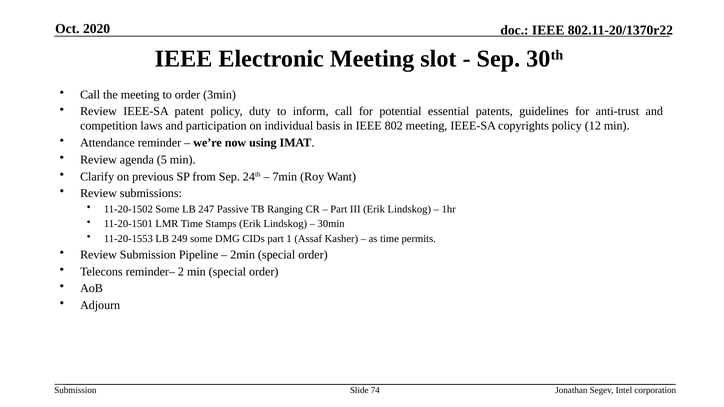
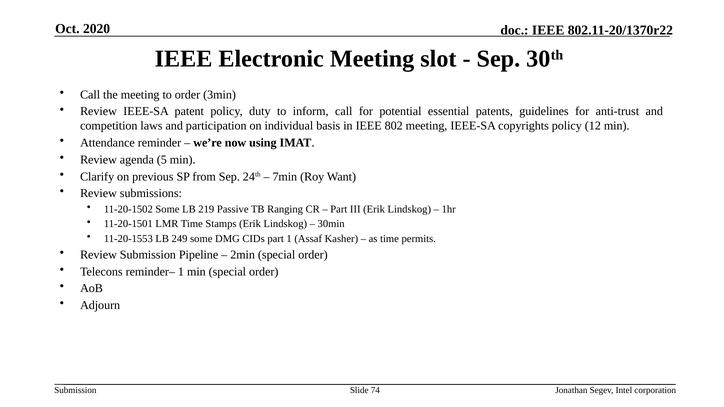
247: 247 -> 219
reminder– 2: 2 -> 1
